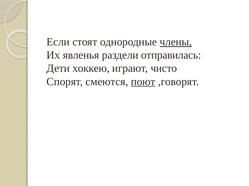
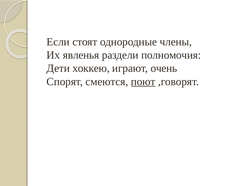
члены underline: present -> none
отправилась: отправилась -> полномочия
чисто: чисто -> очень
